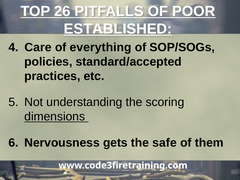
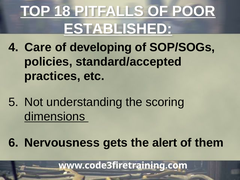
26: 26 -> 18
everything: everything -> developing
safe: safe -> alert
